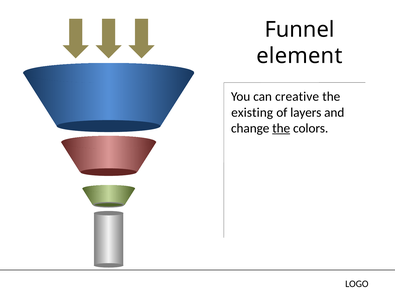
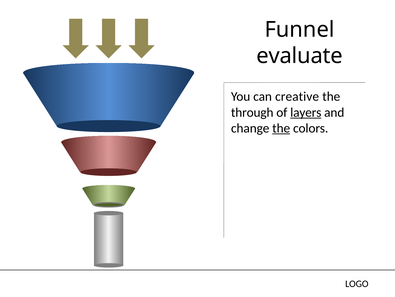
element: element -> evaluate
existing: existing -> through
layers underline: none -> present
